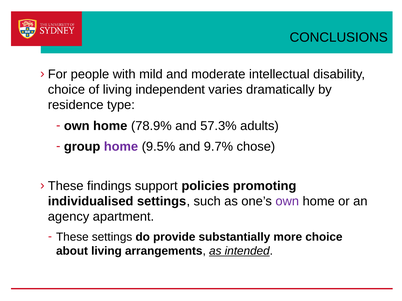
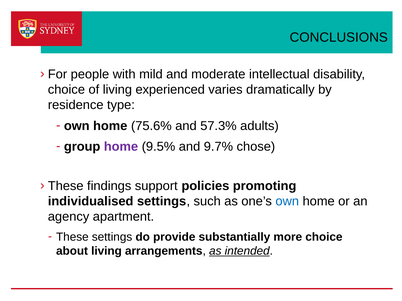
independent: independent -> experienced
78.9%: 78.9% -> 75.6%
own at (287, 202) colour: purple -> blue
